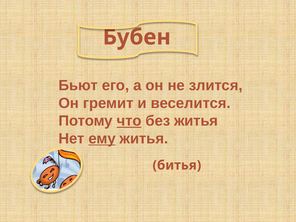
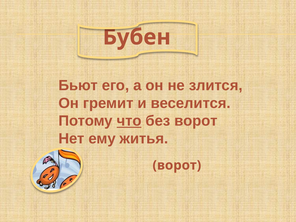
без житья: житья -> ворот
ему underline: present -> none
битья at (177, 165): битья -> ворот
